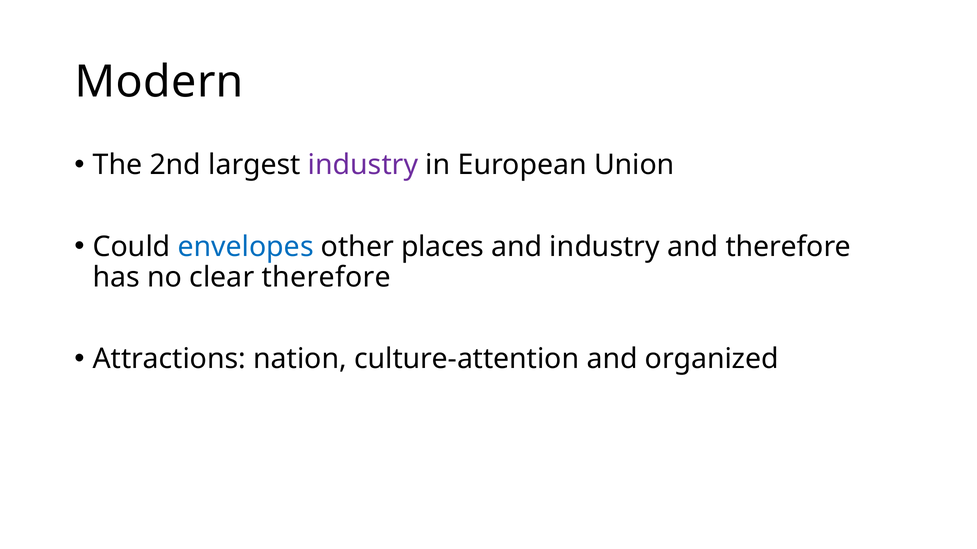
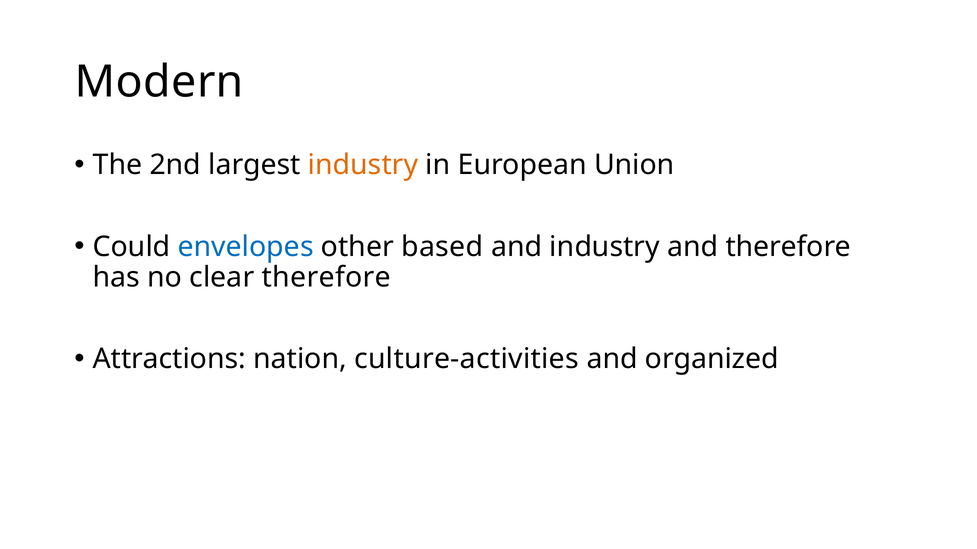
industry at (363, 165) colour: purple -> orange
places: places -> based
culture-attention: culture-attention -> culture-activities
